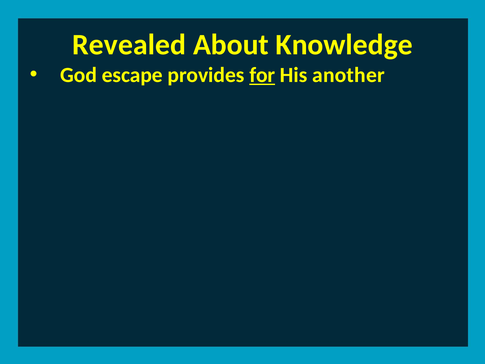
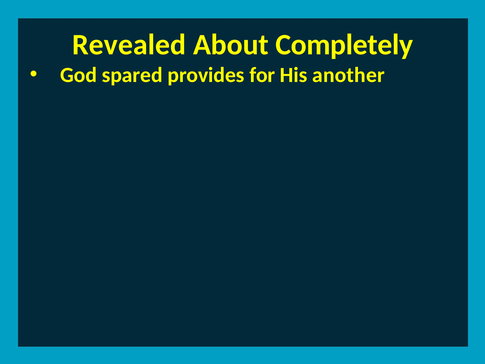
Knowledge: Knowledge -> Completely
escape: escape -> spared
for underline: present -> none
